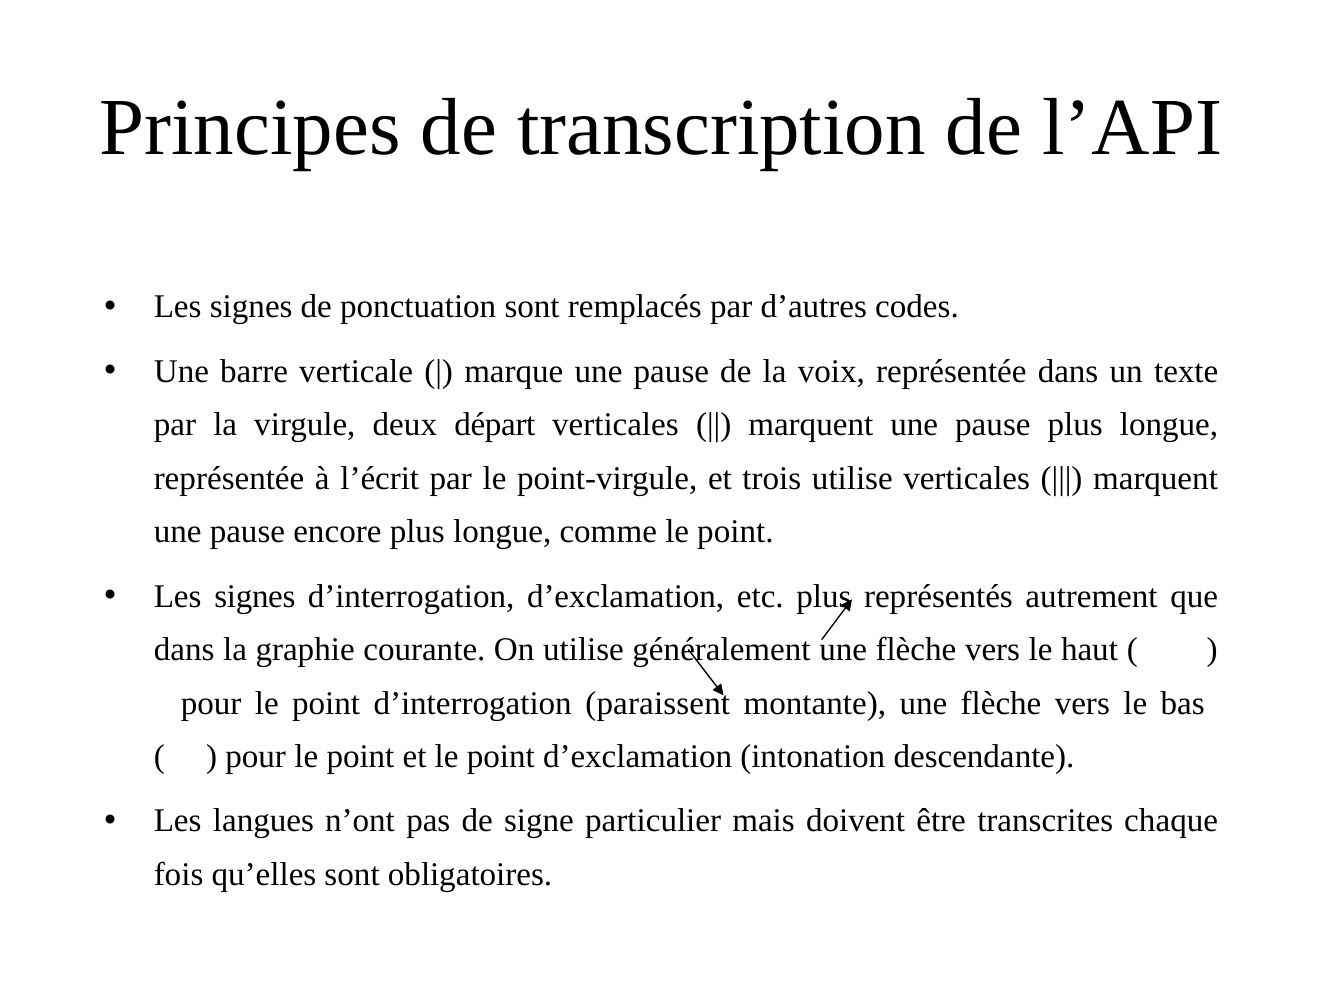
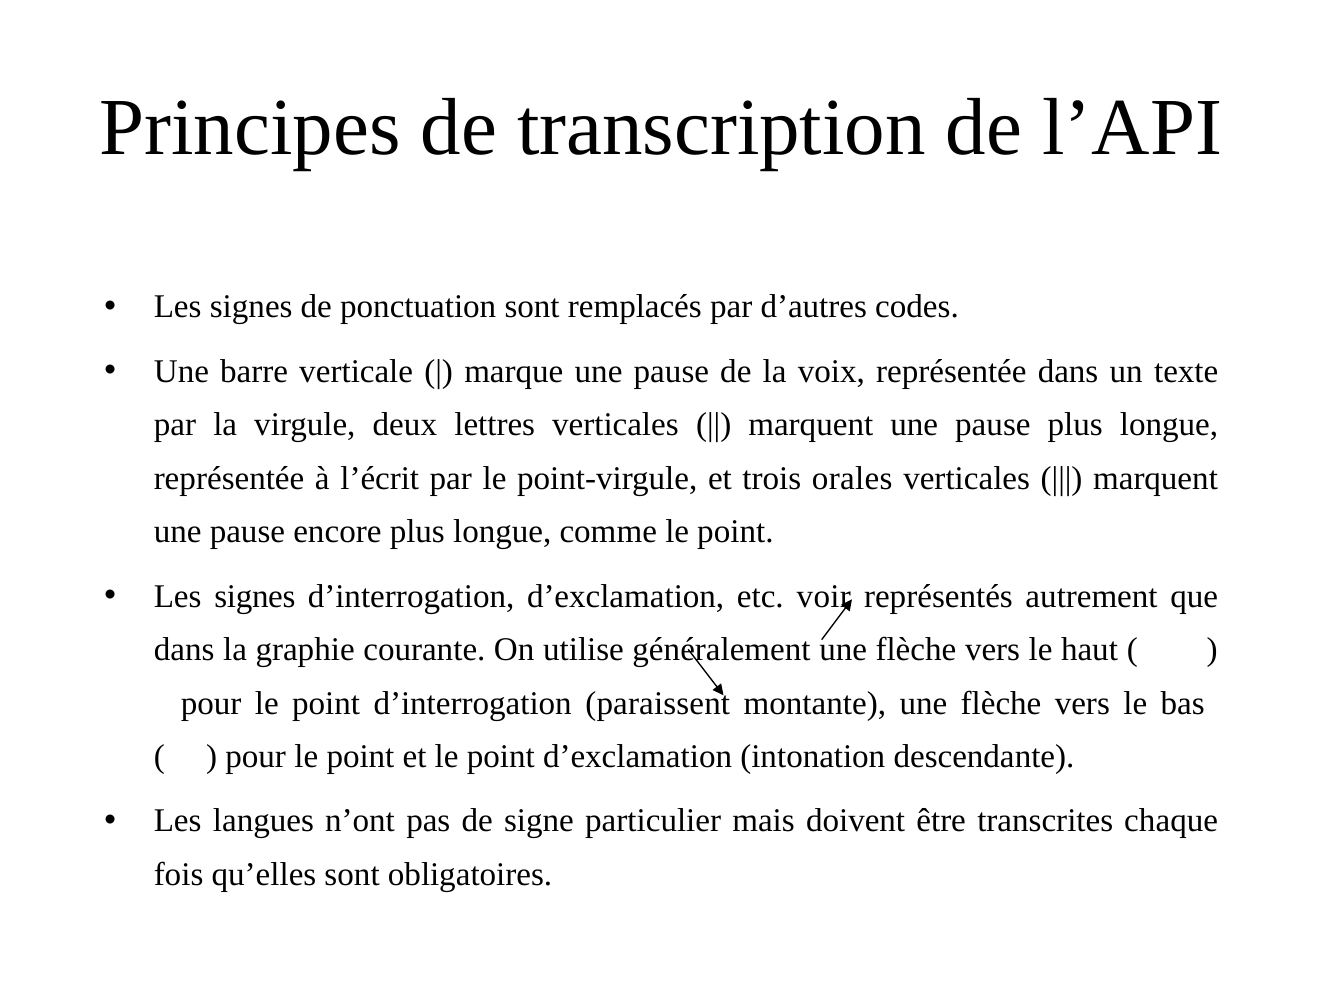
départ: départ -> lettres
trois utilise: utilise -> orales
etc plus: plus -> voir
